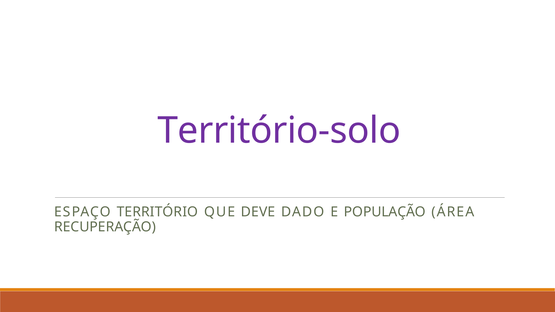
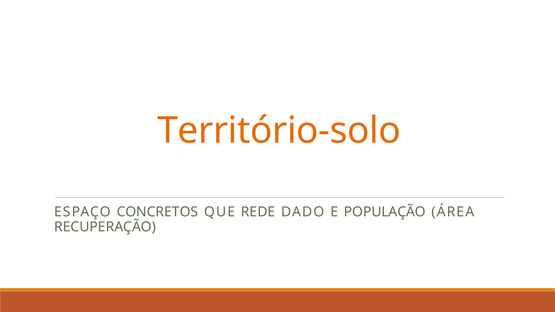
Território-solo colour: purple -> orange
TERRITÓRIO: TERRITÓRIO -> CONCRETOS
DEVE: DEVE -> REDE
